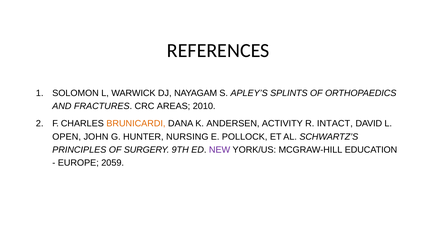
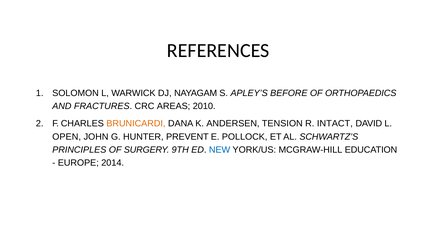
SPLINTS: SPLINTS -> BEFORE
ACTIVITY: ACTIVITY -> TENSION
NURSING: NURSING -> PREVENT
NEW colour: purple -> blue
2059: 2059 -> 2014
